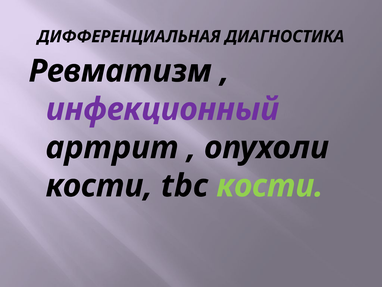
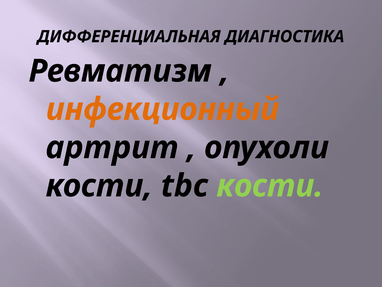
инфекционный colour: purple -> orange
